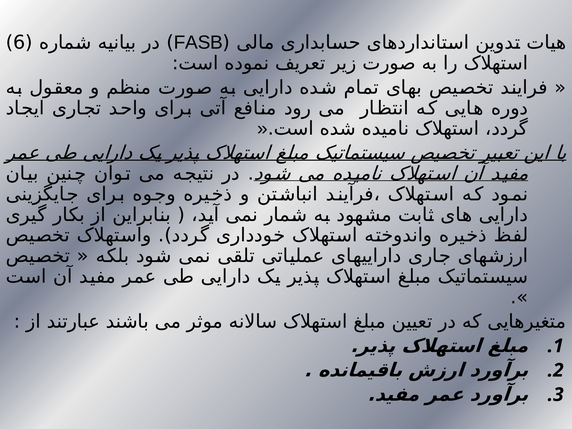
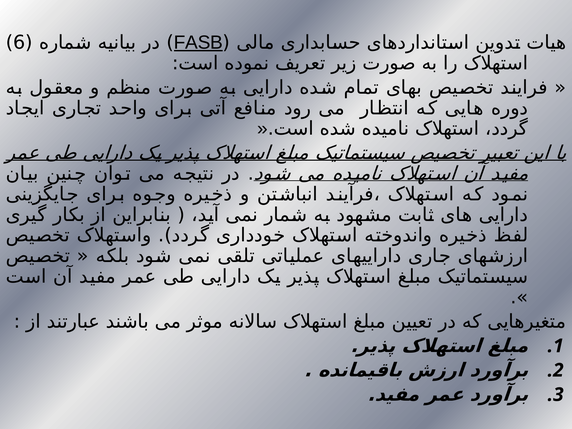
FASB underline: none -> present
